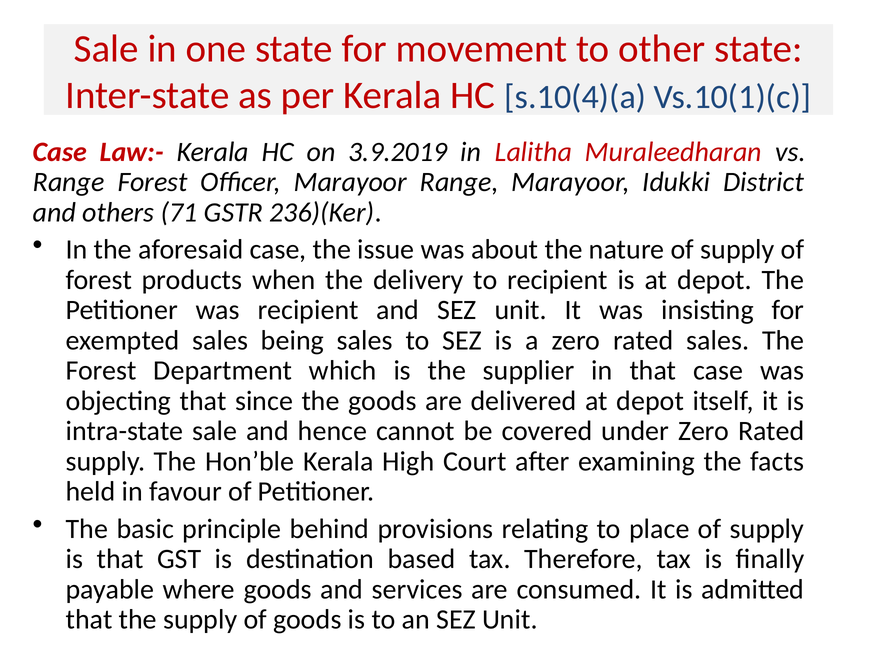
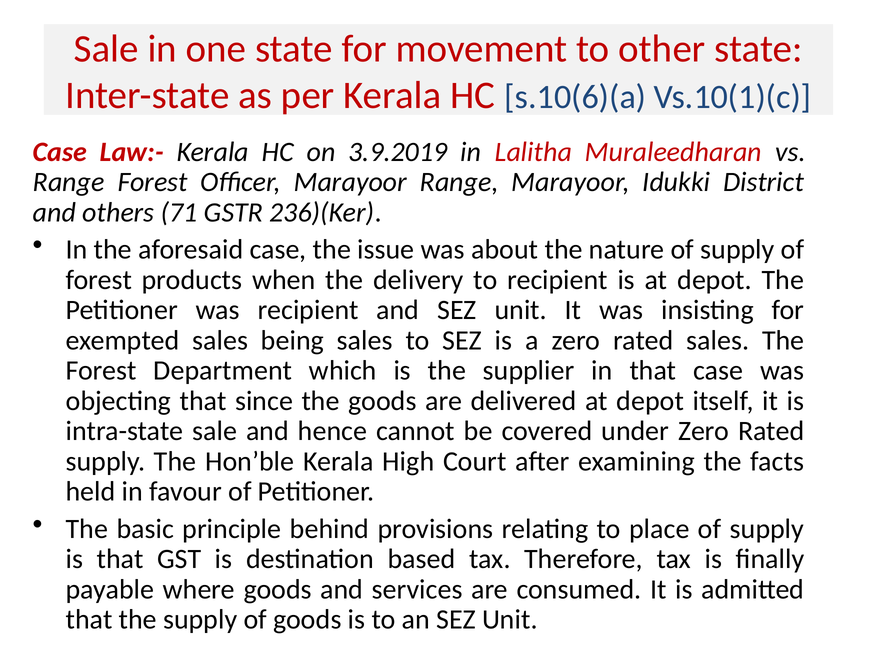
s.10(4)(a: s.10(4)(a -> s.10(6)(a
